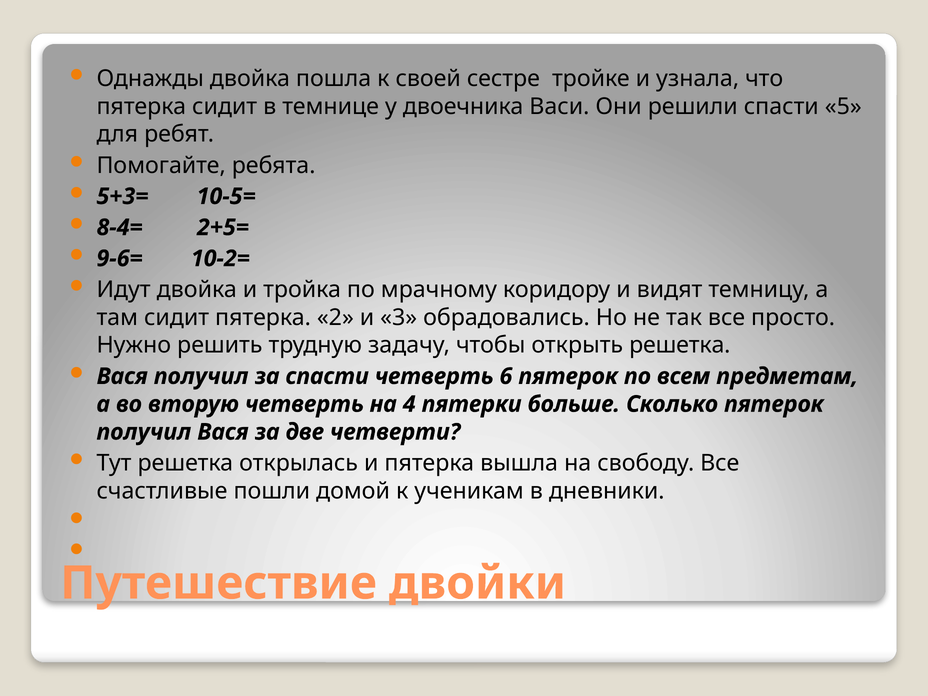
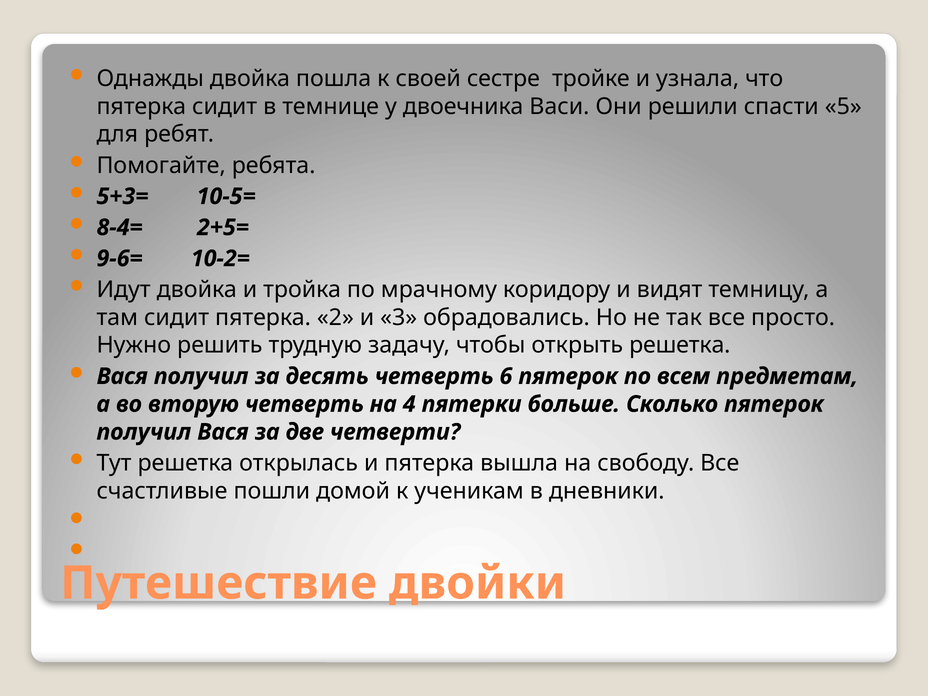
за спасти: спасти -> десять
